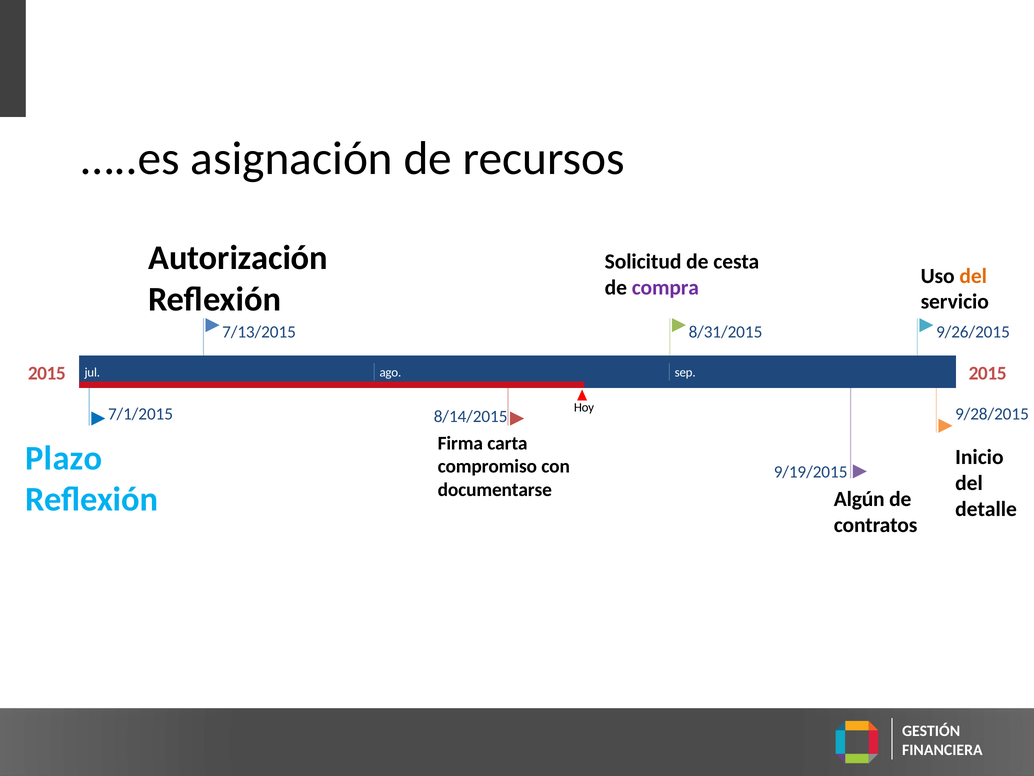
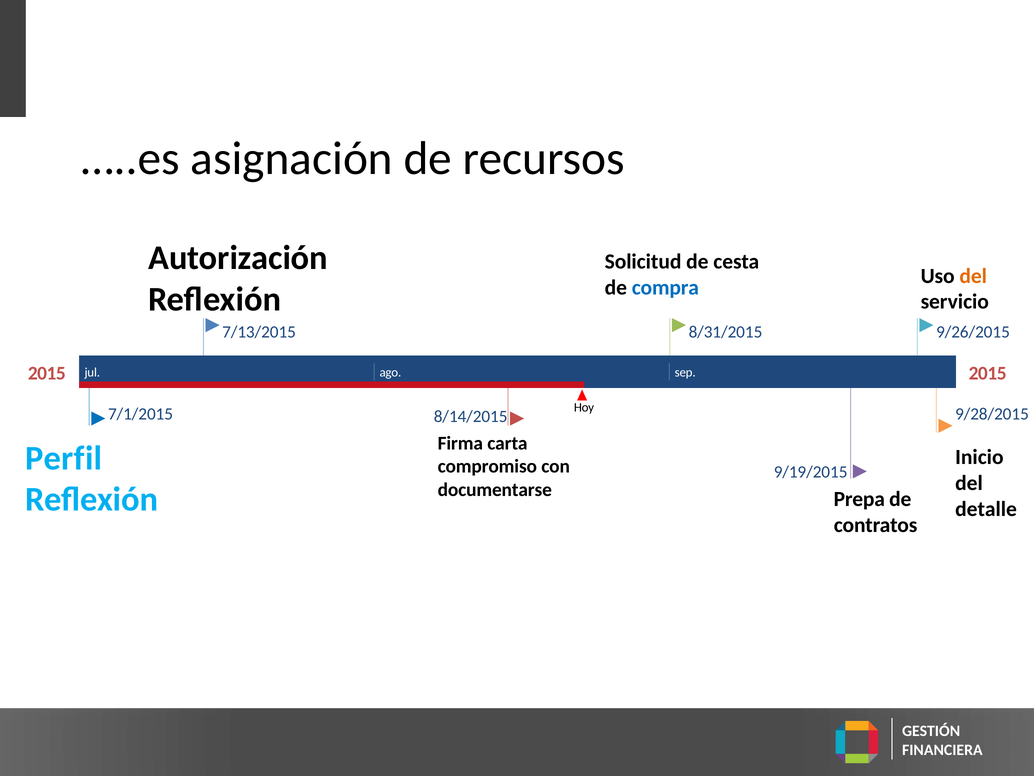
compra colour: purple -> blue
Plazo: Plazo -> Perfil
Algún: Algún -> Prepa
